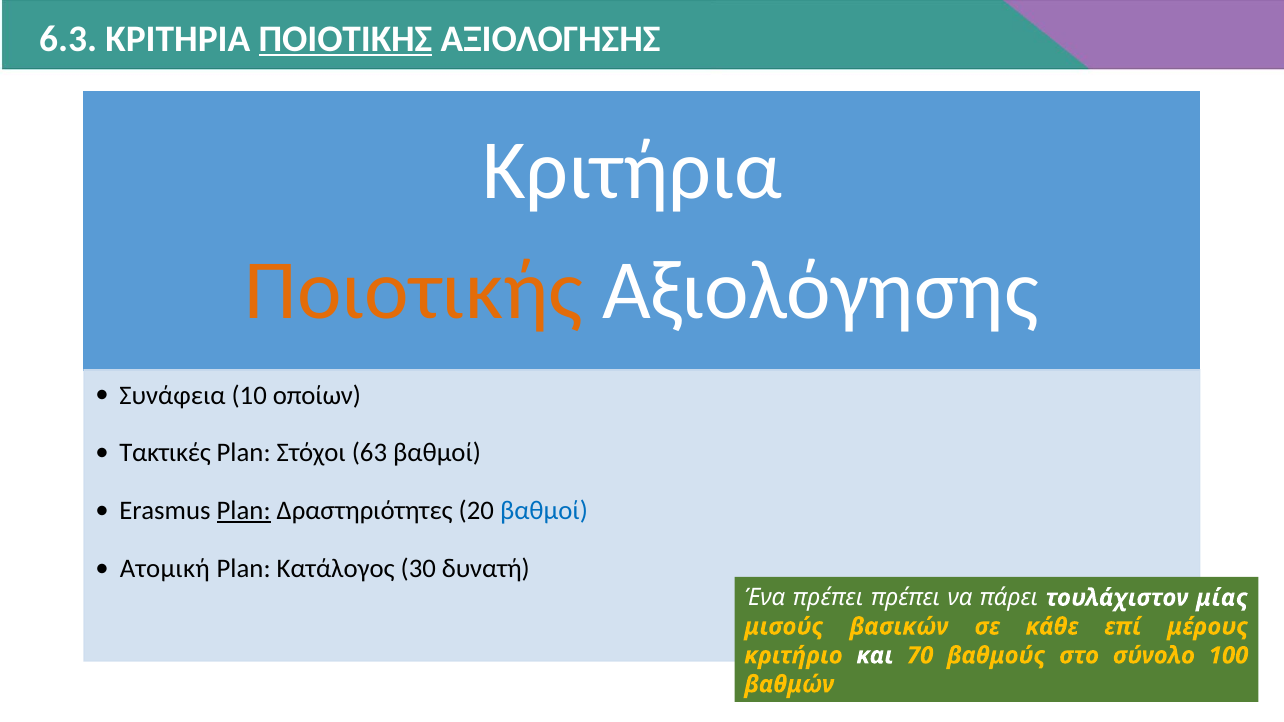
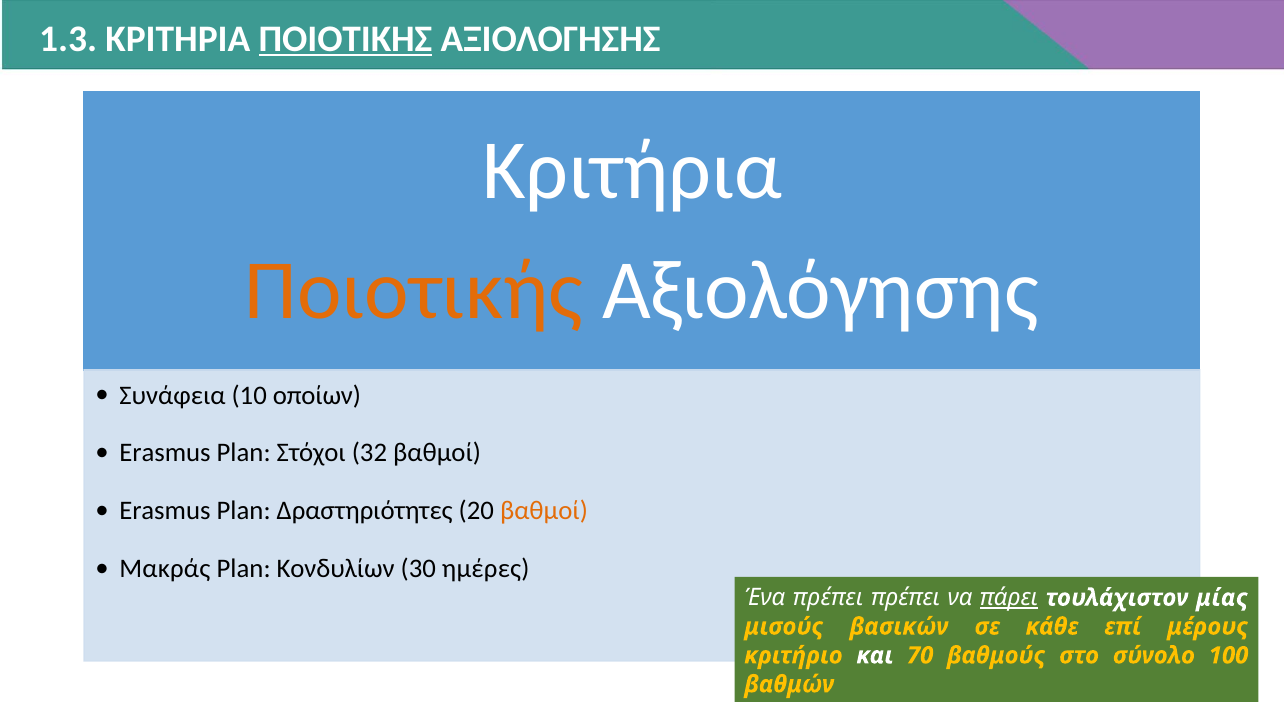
6.3: 6.3 -> 1.3
Τακτικές: Τακτικές -> Εrasmus
63: 63 -> 32
Plan at (244, 511) underline: present -> none
βαθμοί at (544, 511) colour: blue -> orange
Ατομική: Ατομική -> Μακράς
Κατάλογος: Κατάλογος -> Κονδυλίων
δυνατή: δυνατή -> ημέρες
πάρει underline: none -> present
